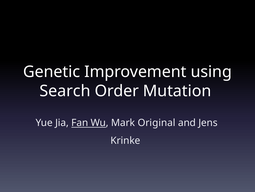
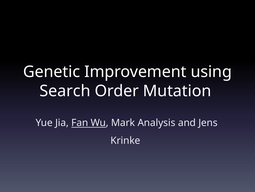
Original: Original -> Analysis
